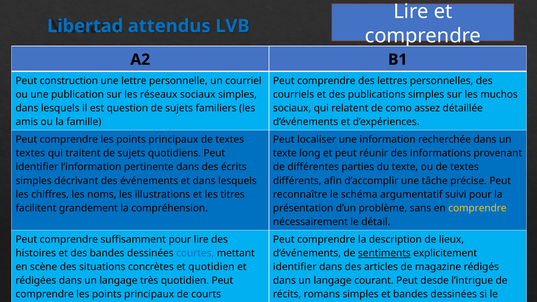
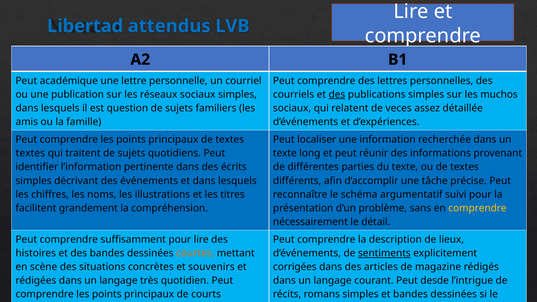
construction: construction -> académique
des at (337, 94) underline: none -> present
como: como -> veces
courtes colour: blue -> orange
et quotidien: quotidien -> souvenirs
identifier at (295, 267): identifier -> corrigées
